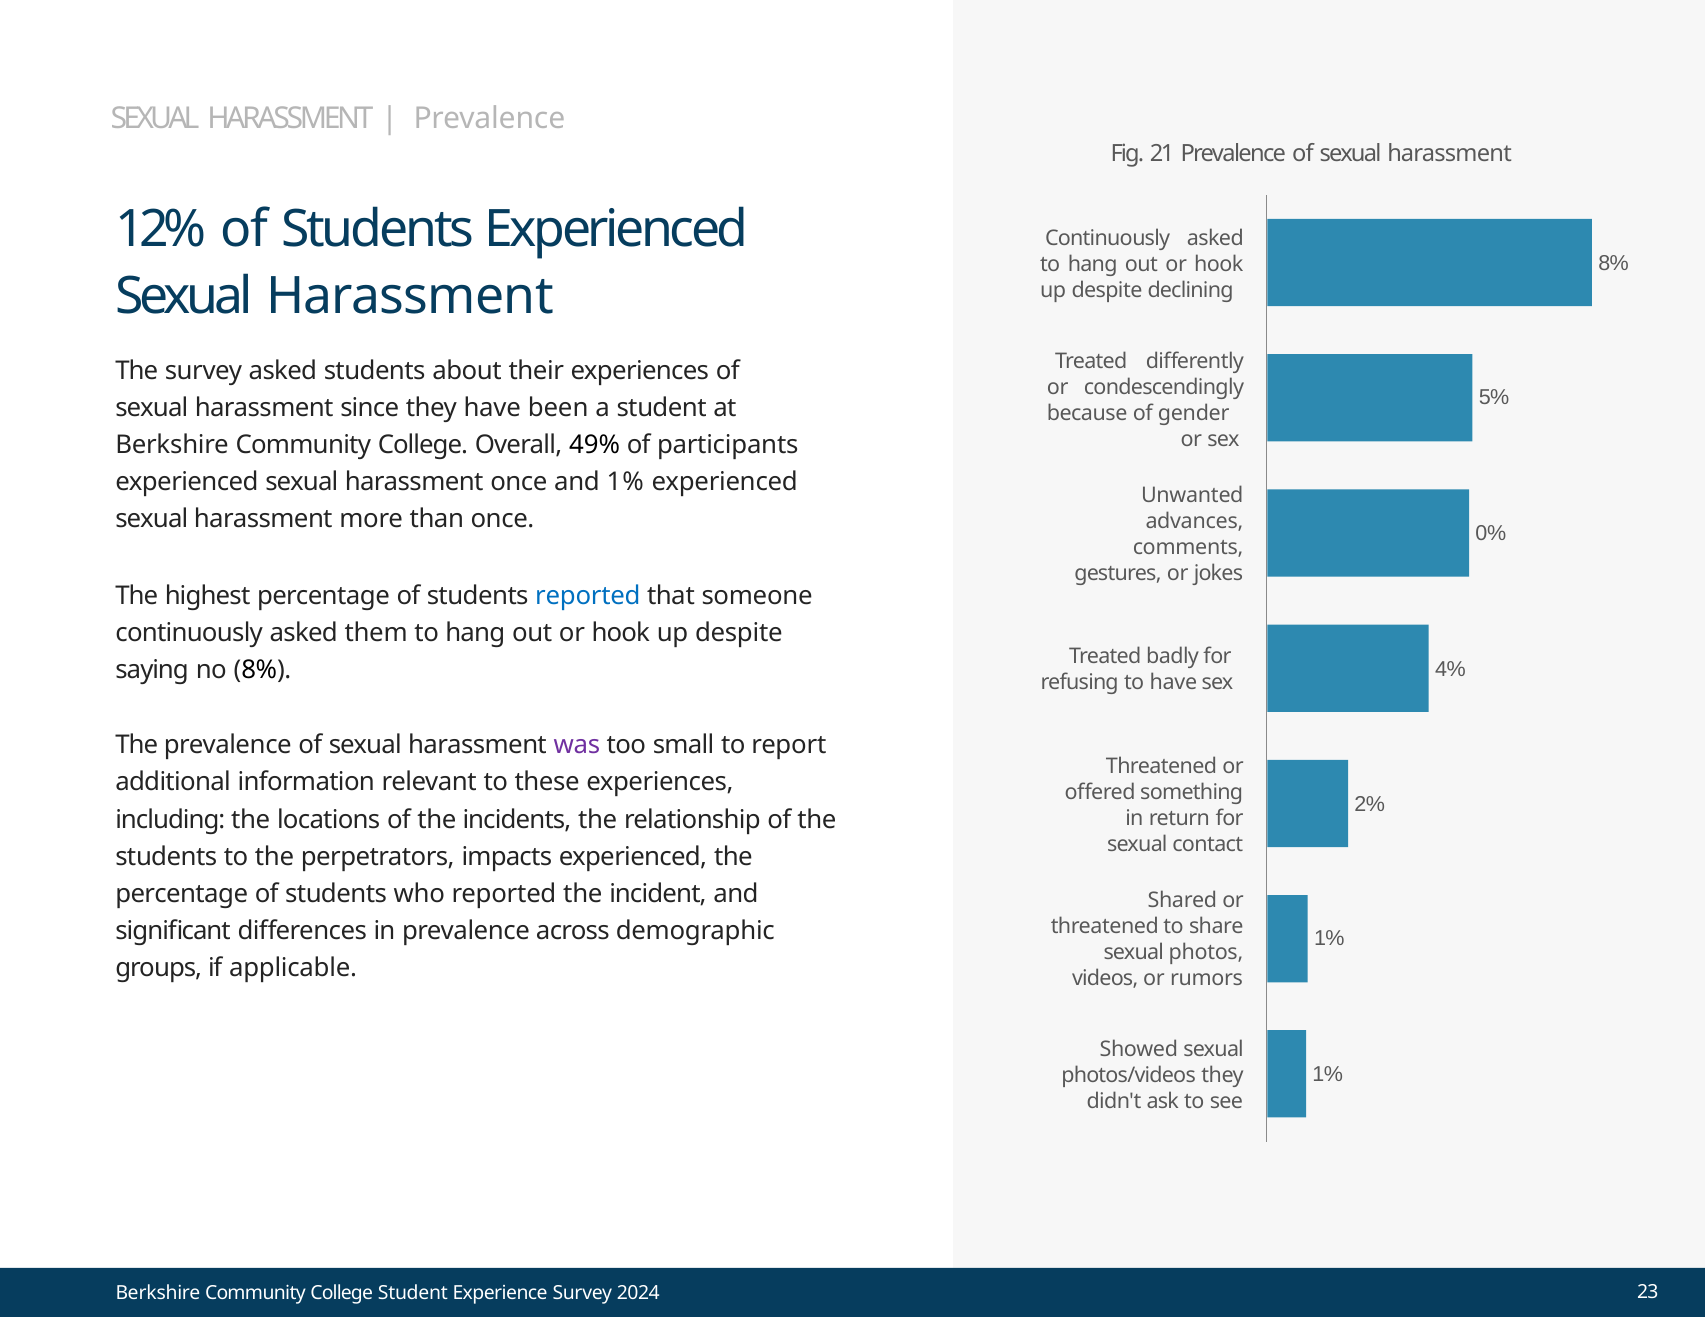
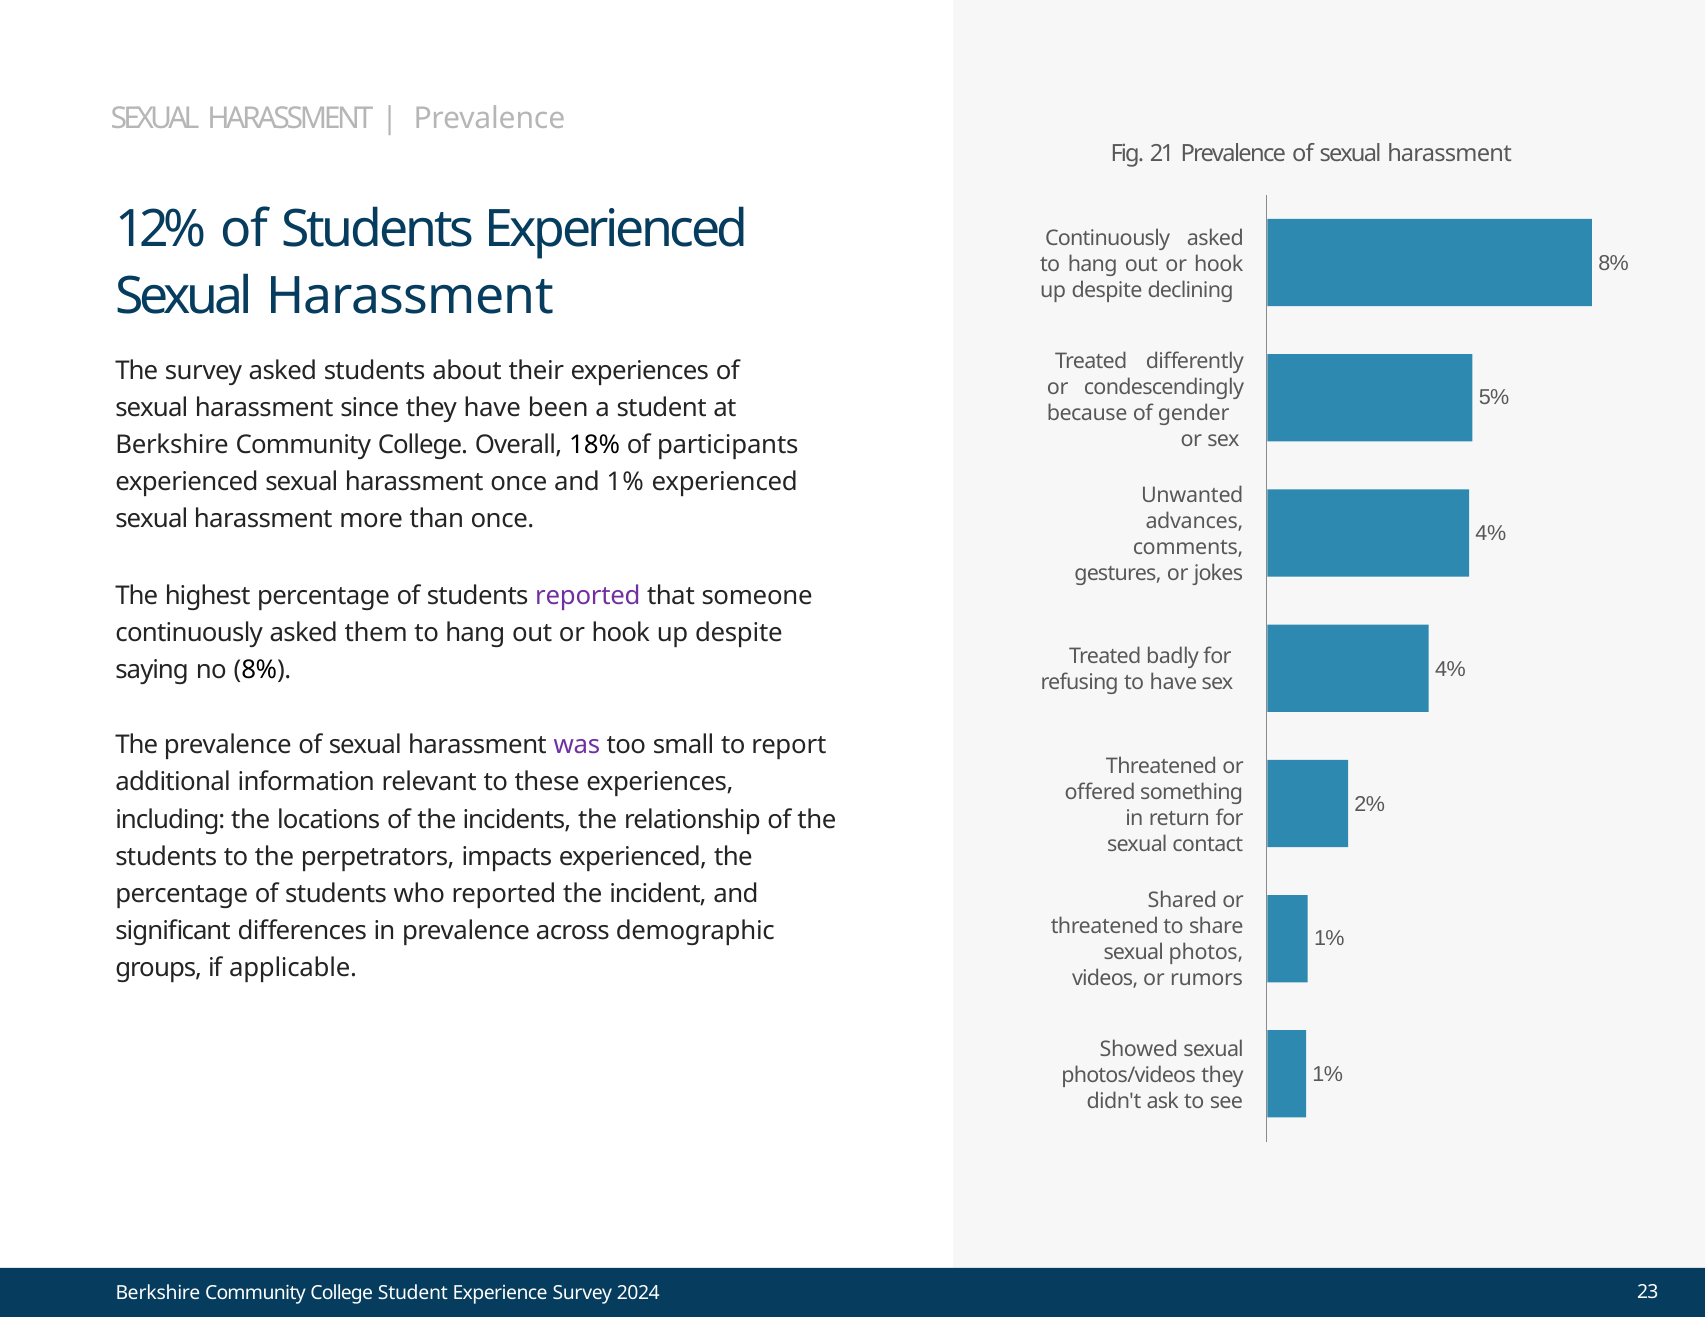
49%: 49% -> 18%
0% at (1491, 534): 0% -> 4%
reported at (588, 596) colour: blue -> purple
